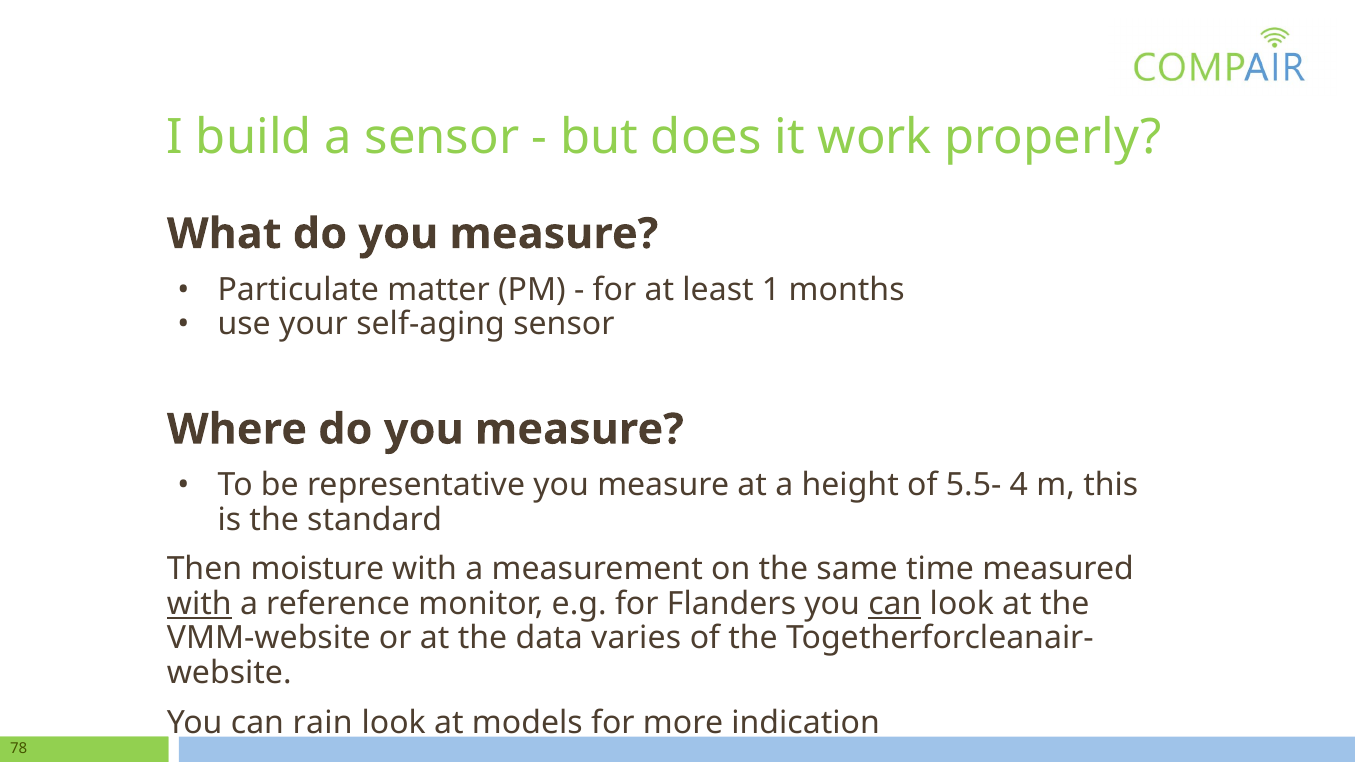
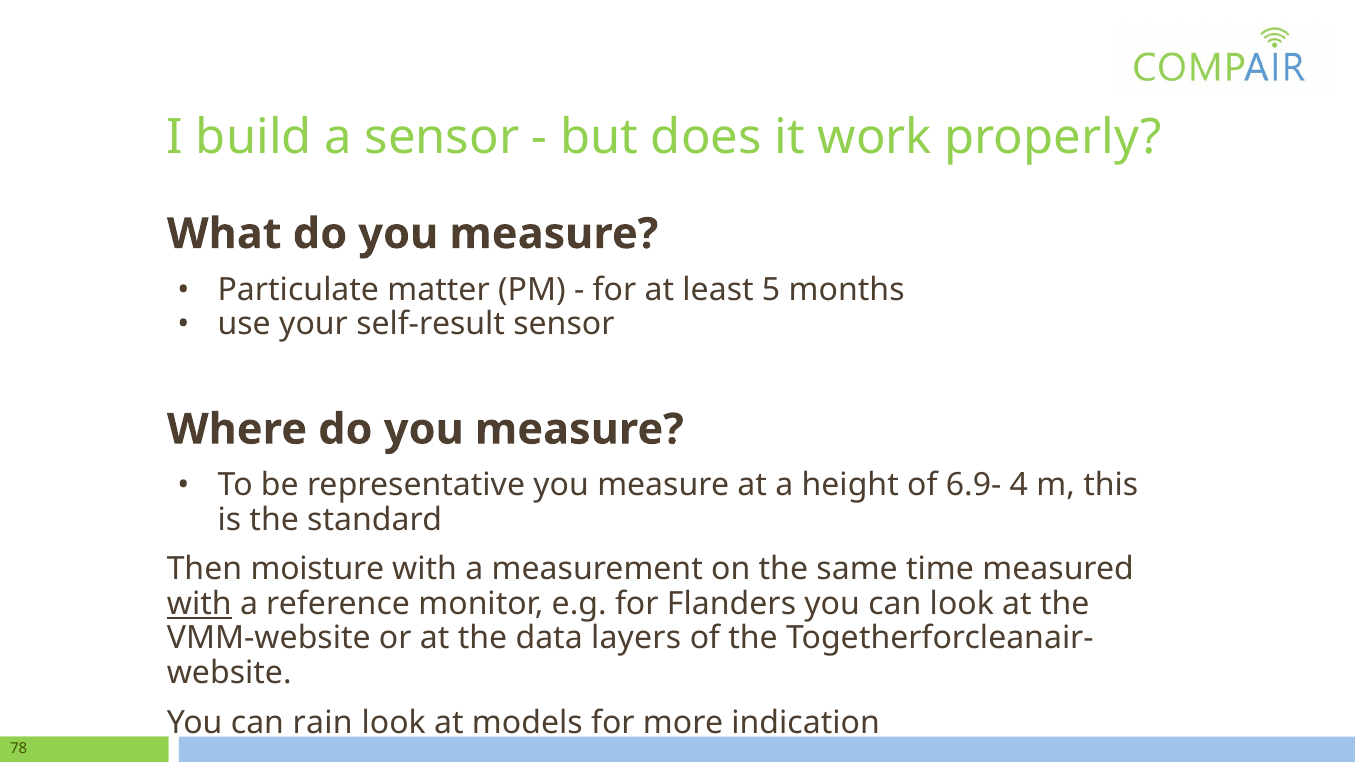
1: 1 -> 5
self-aging: self-aging -> self-result
5.5-: 5.5- -> 6.9-
can at (895, 604) underline: present -> none
varies: varies -> layers
